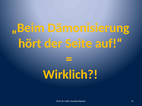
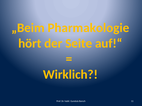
Dämonisierung: Dämonisierung -> Pharmakologie
